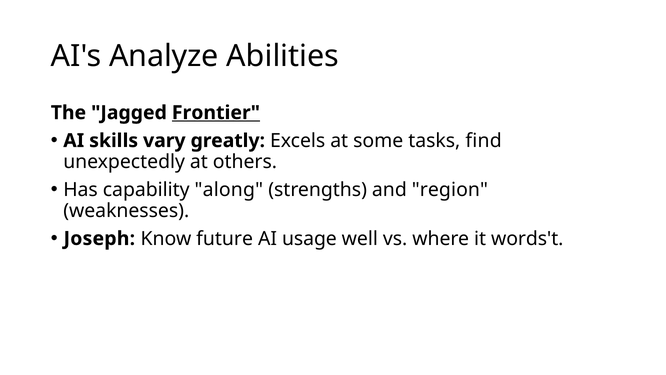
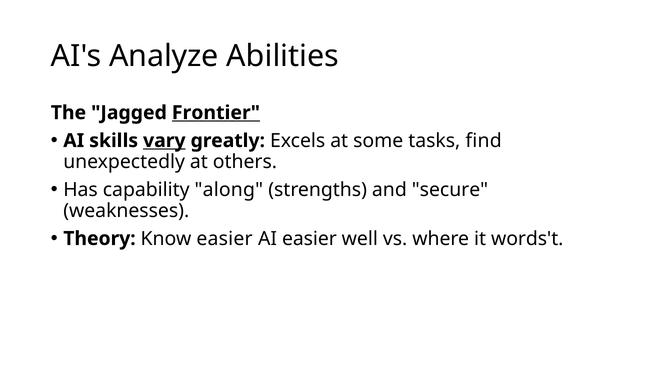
vary underline: none -> present
region: region -> secure
Joseph: Joseph -> Theory
Know future: future -> easier
AI usage: usage -> easier
